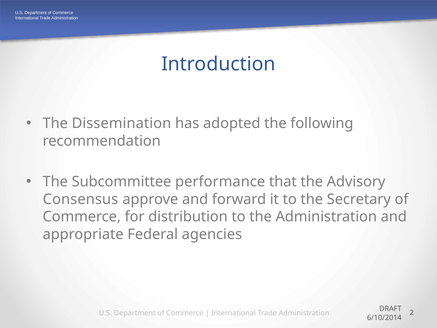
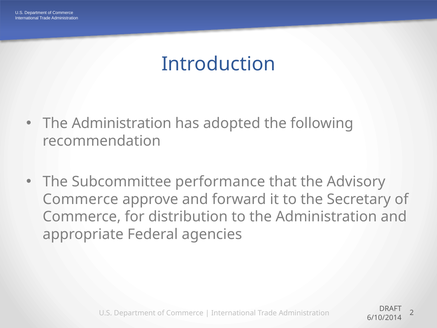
Dissemination at (121, 123): Dissemination -> Administration
Consensus at (81, 199): Consensus -> Commerce
